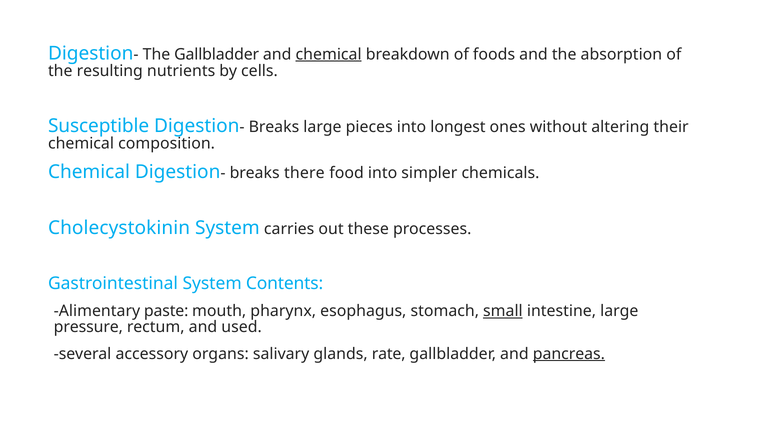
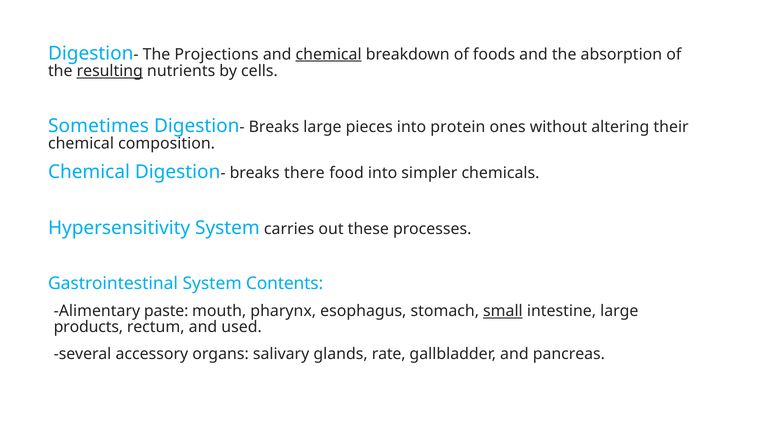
The Gallbladder: Gallbladder -> Projections
resulting underline: none -> present
Susceptible: Susceptible -> Sometimes
longest: longest -> protein
Cholecystokinin: Cholecystokinin -> Hypersensitivity
pressure: pressure -> products
pancreas underline: present -> none
